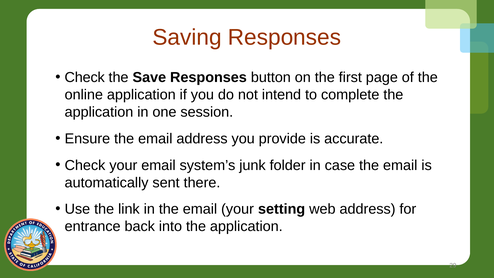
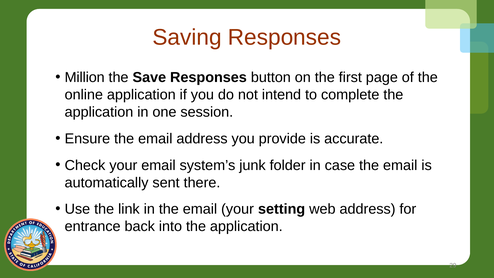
Check at (85, 78): Check -> Million
